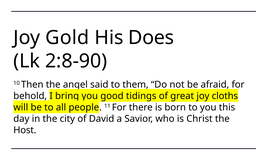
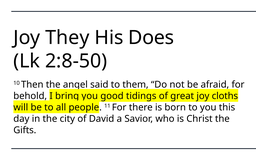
Gold: Gold -> They
2:8-90: 2:8-90 -> 2:8-50
Host: Host -> Gifts
